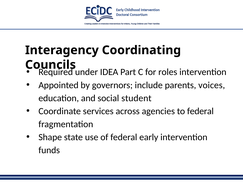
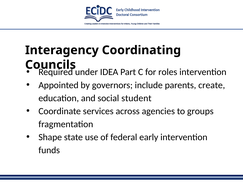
voices: voices -> create
to federal: federal -> groups
